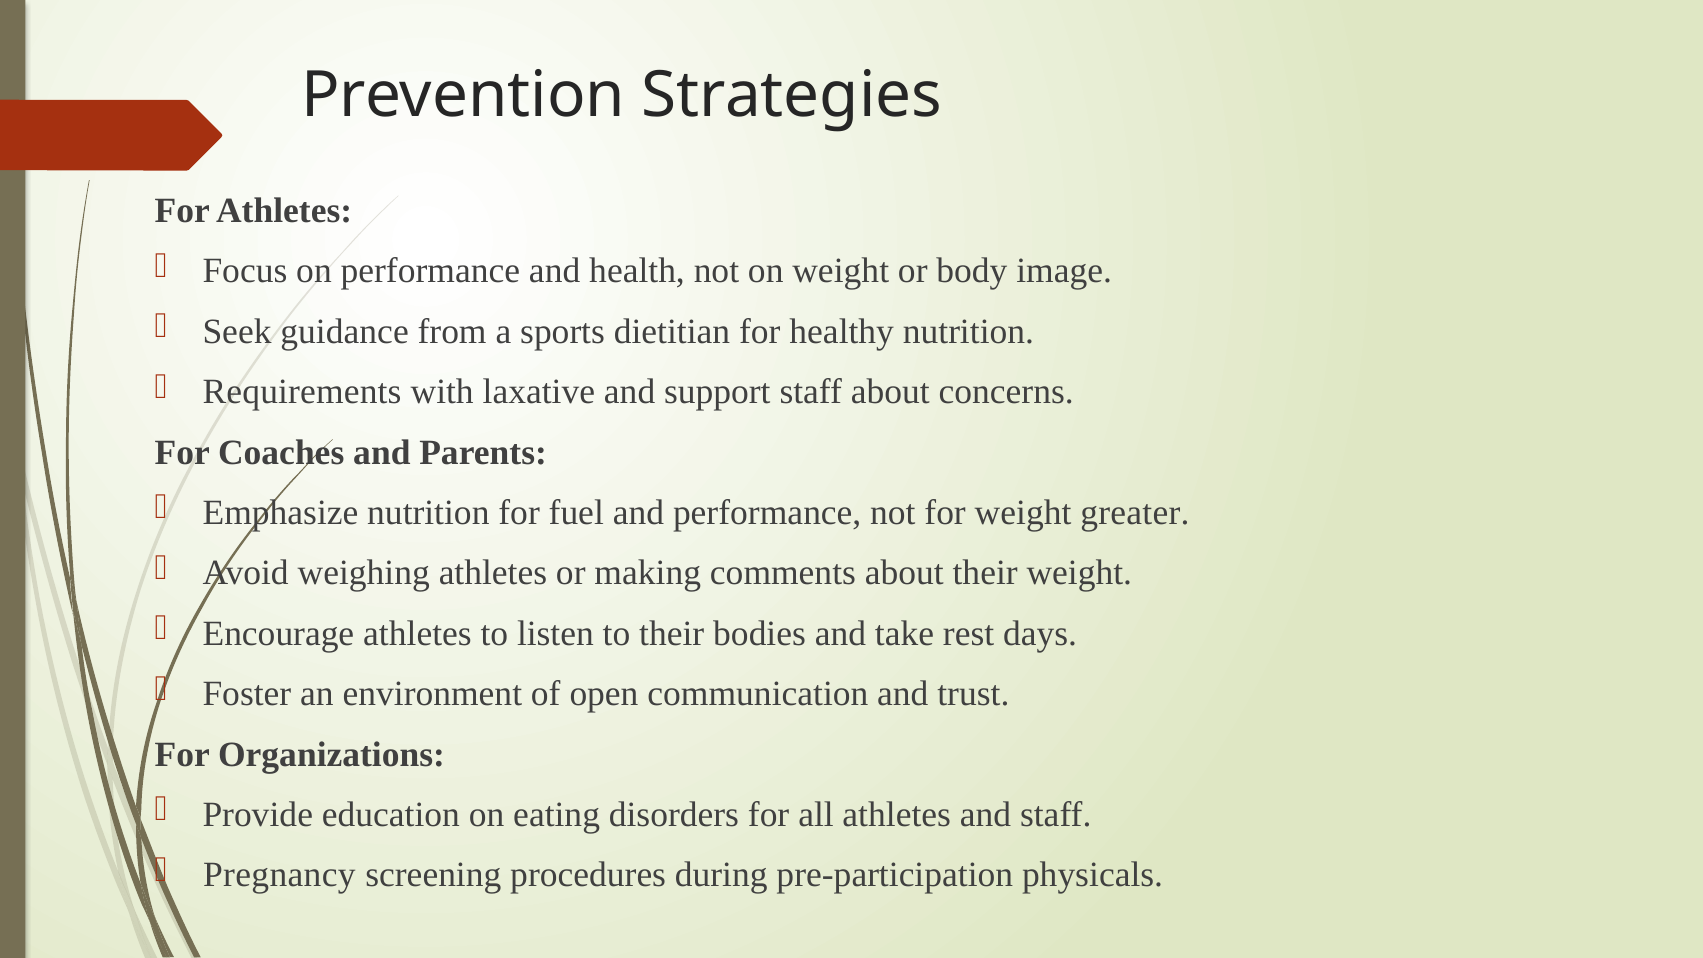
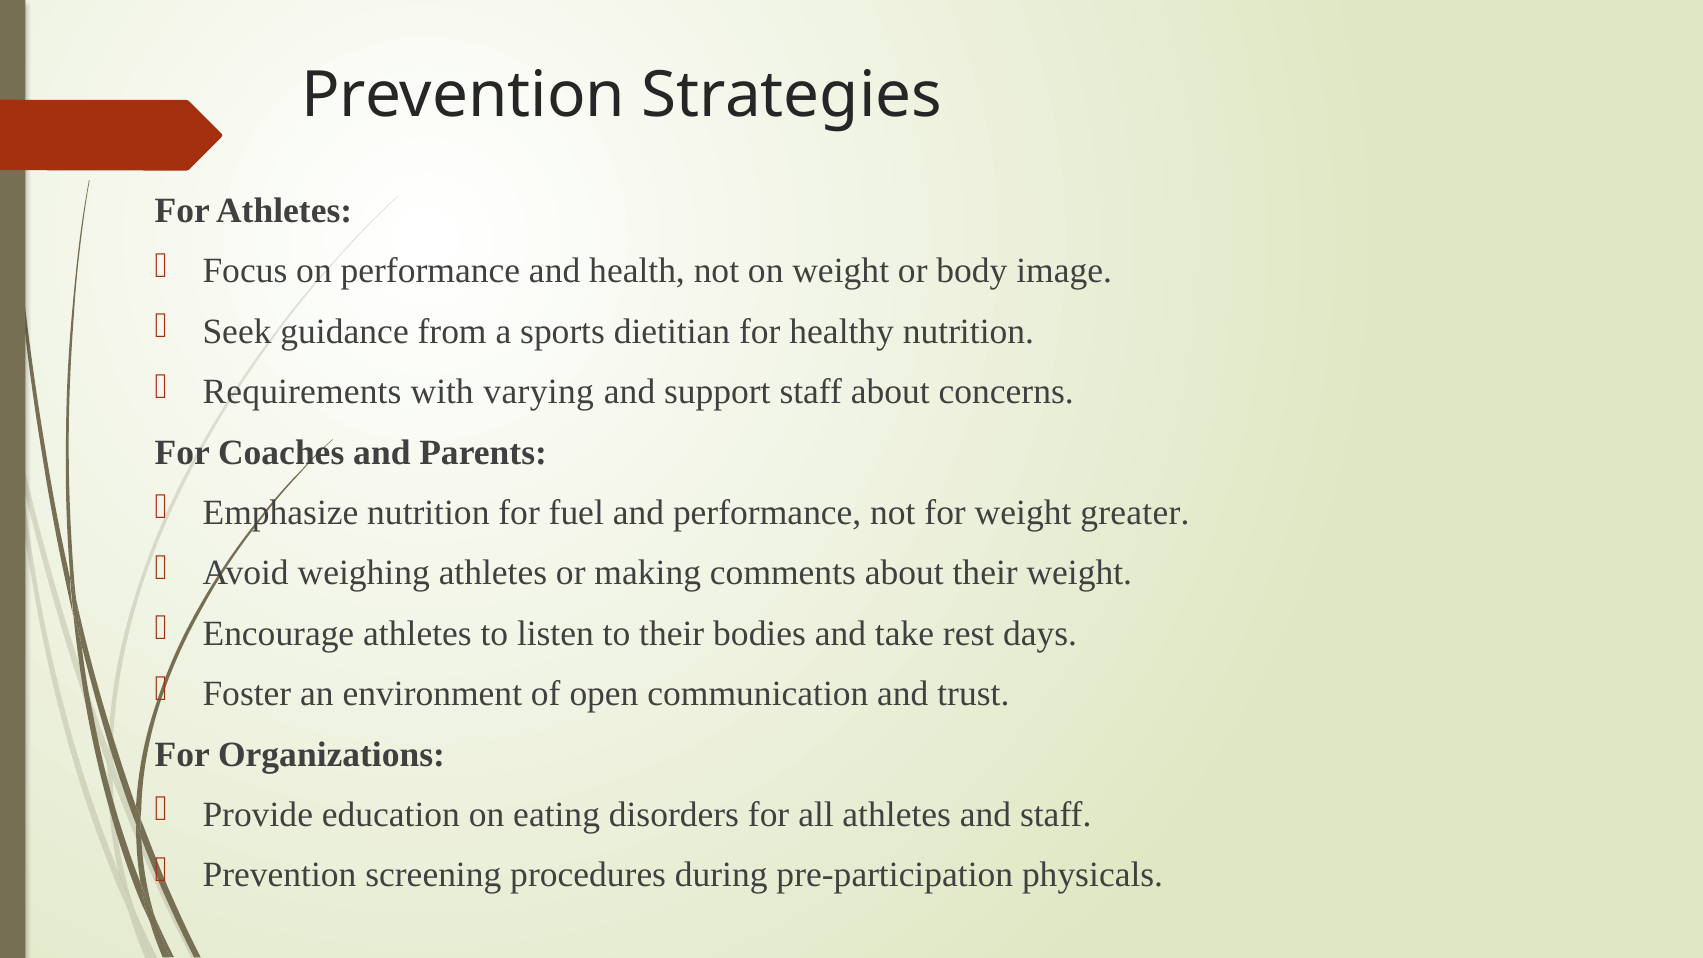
laxative: laxative -> varying
Pregnancy at (279, 875): Pregnancy -> Prevention
